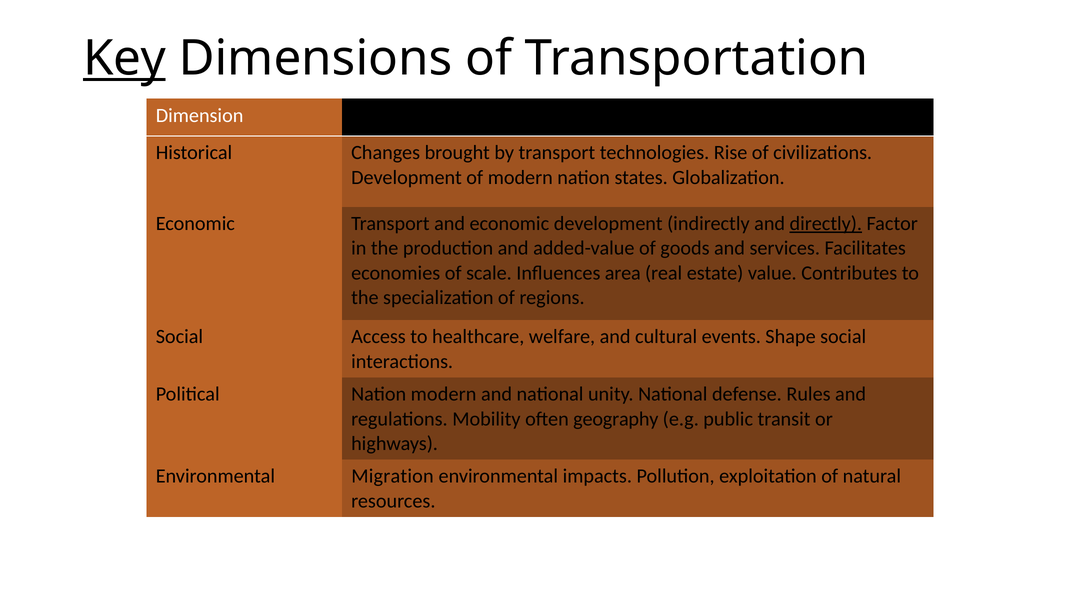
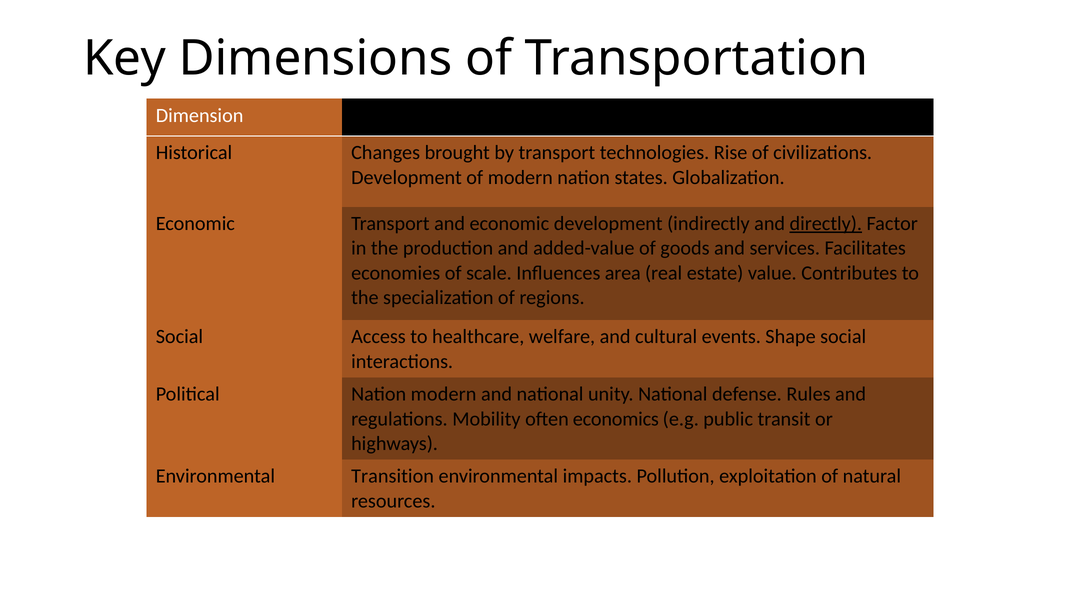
Key underline: present -> none
geography: geography -> economics
Migration: Migration -> Transition
